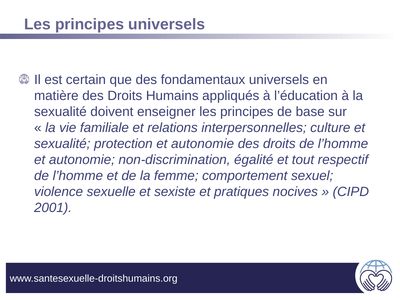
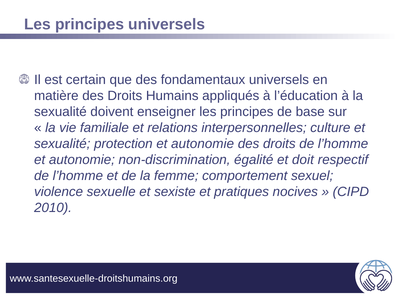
tout: tout -> doit
2001: 2001 -> 2010
